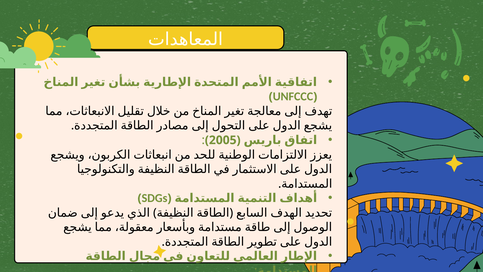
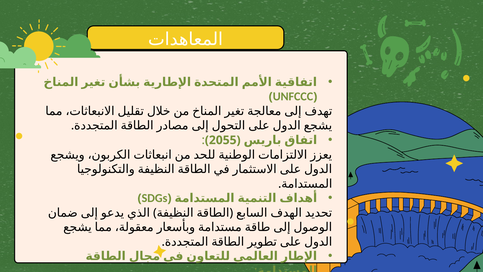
2005: 2005 -> 2055
